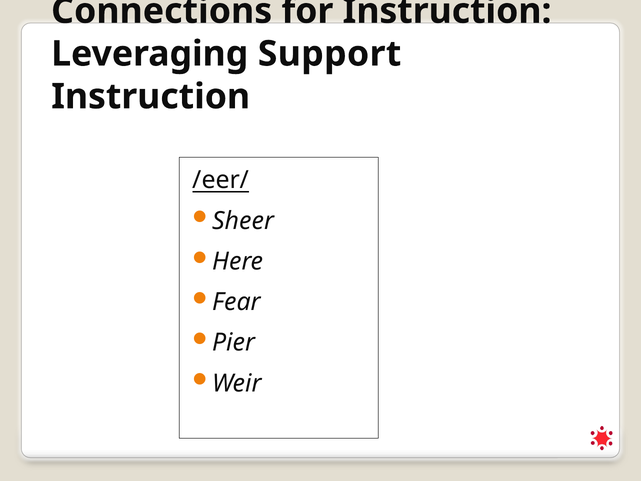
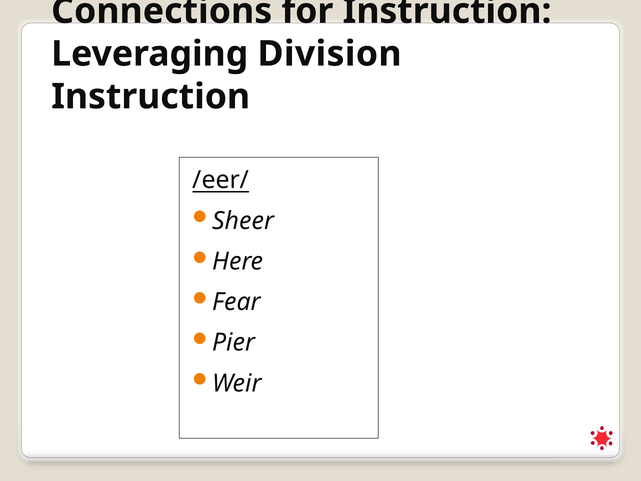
Support: Support -> Division
